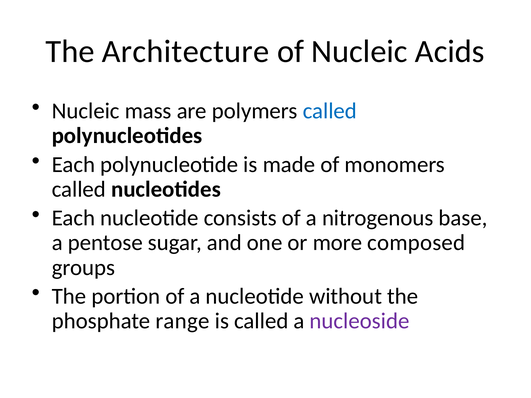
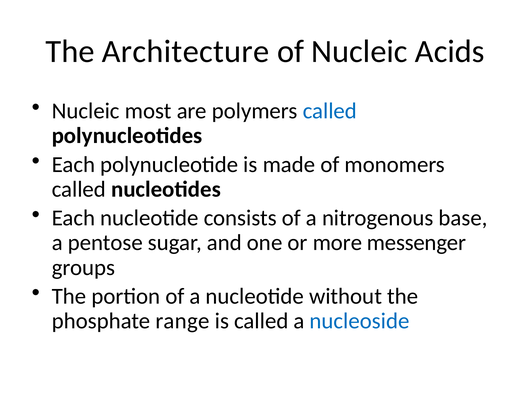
mass: mass -> most
composed: composed -> messenger
nucleoside colour: purple -> blue
